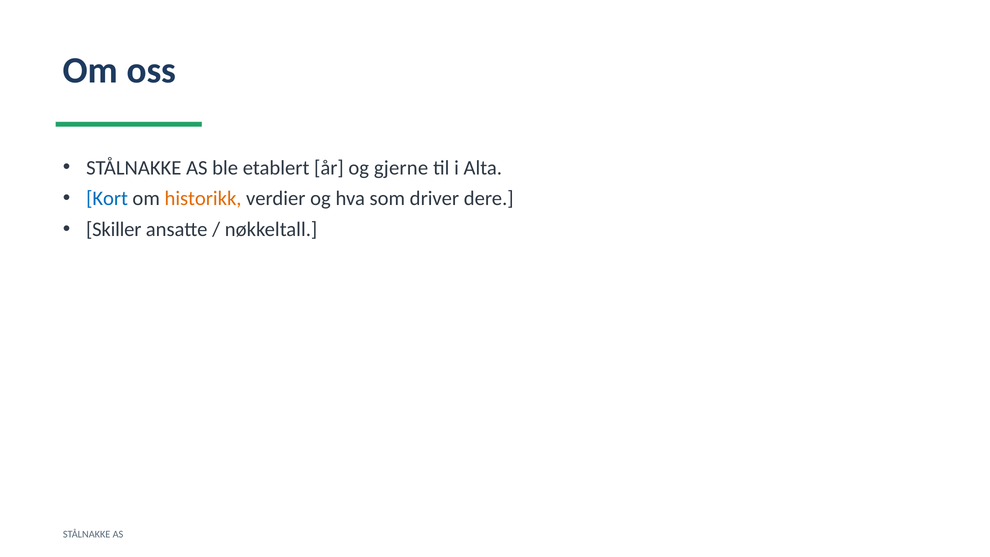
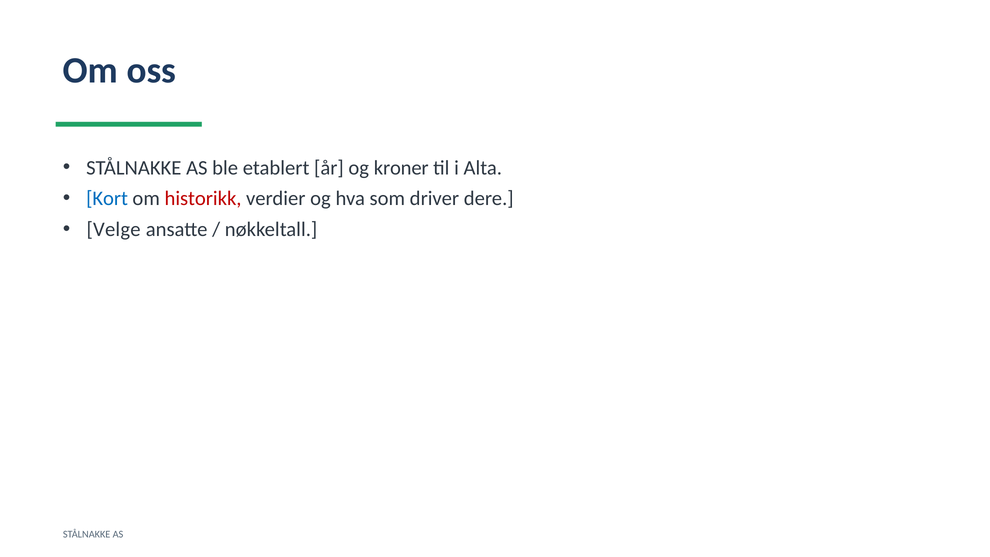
gjerne: gjerne -> kroner
historikk colour: orange -> red
Skiller: Skiller -> Velge
